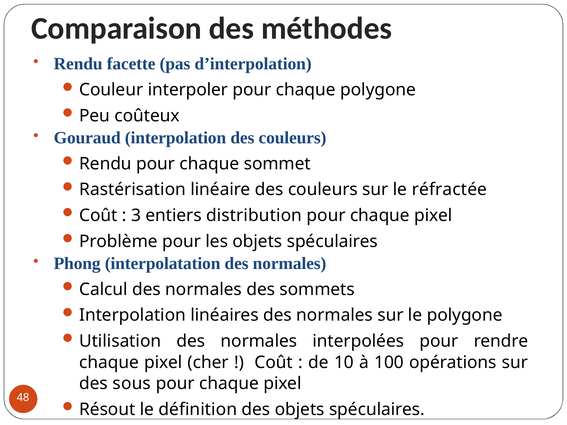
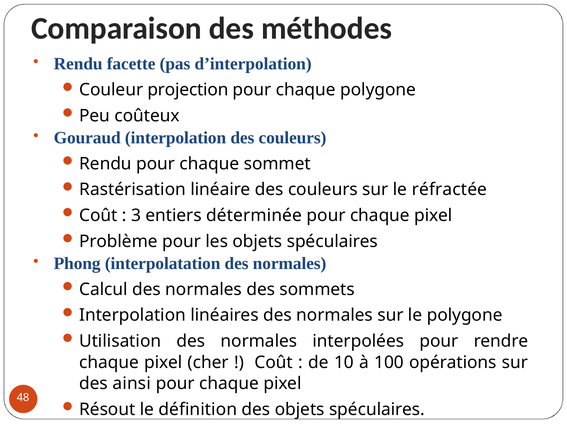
interpoler: interpoler -> projection
distribution: distribution -> déterminée
sous: sous -> ainsi
